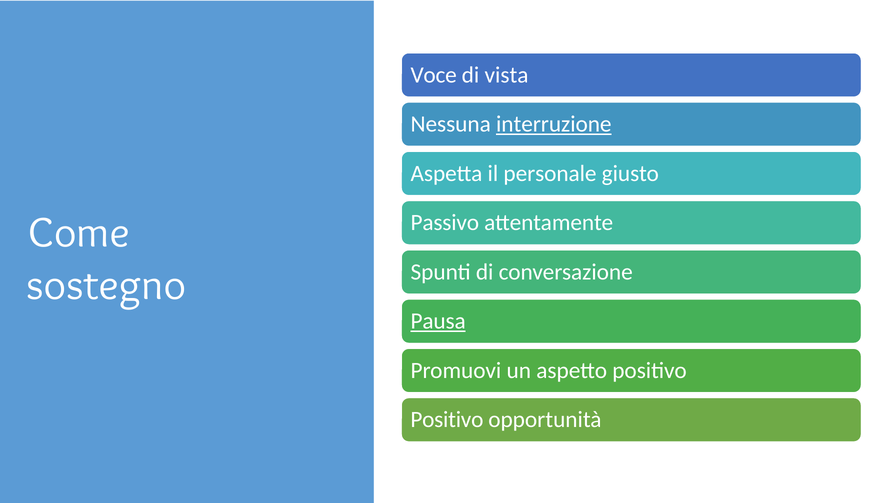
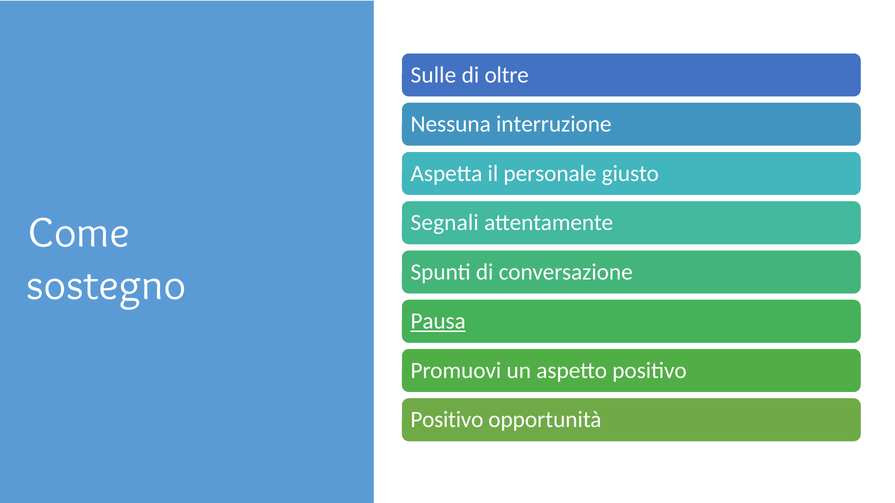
Voce: Voce -> Sulle
vista: vista -> oltre
interruzione underline: present -> none
Passivo: Passivo -> Segnali
